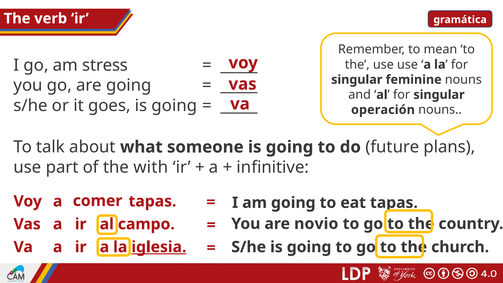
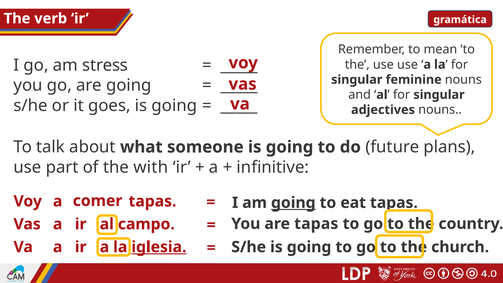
operación: operación -> adjectives
going at (293, 203) underline: none -> present
are novio: novio -> tapas
